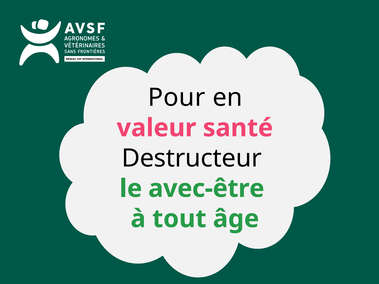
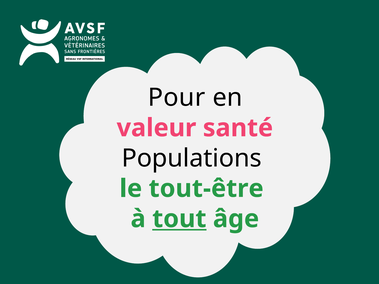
Destructeur: Destructeur -> Populations
avec-être: avec-être -> tout-être
tout underline: none -> present
